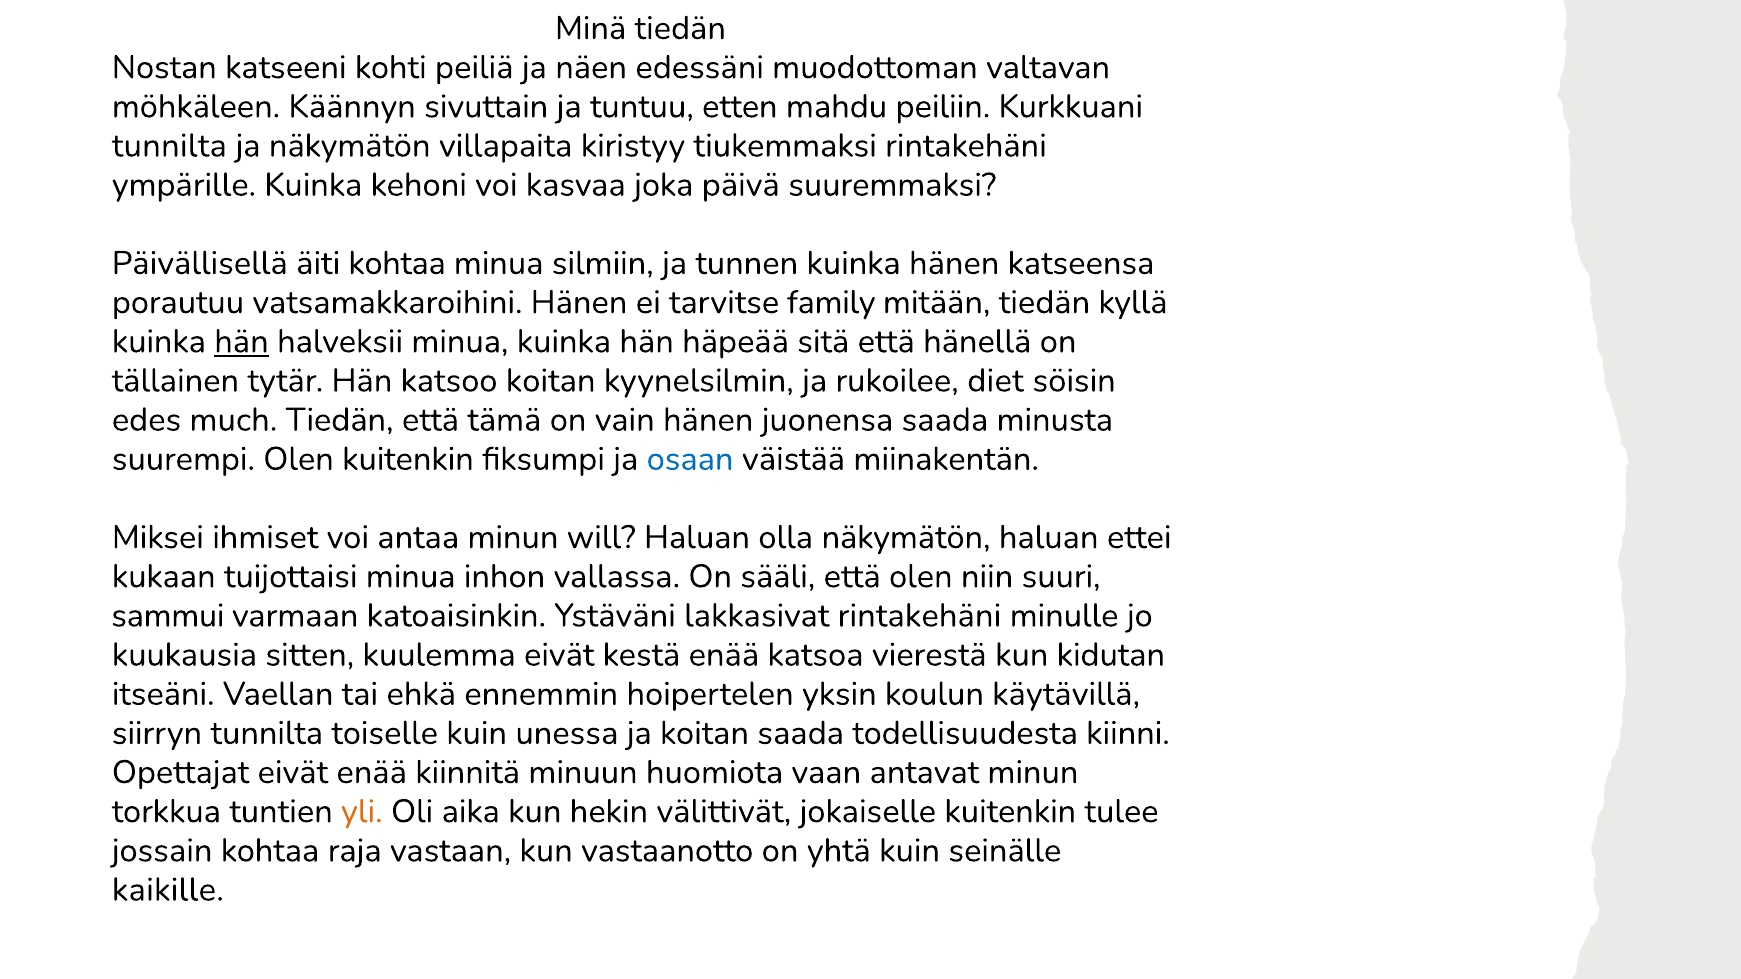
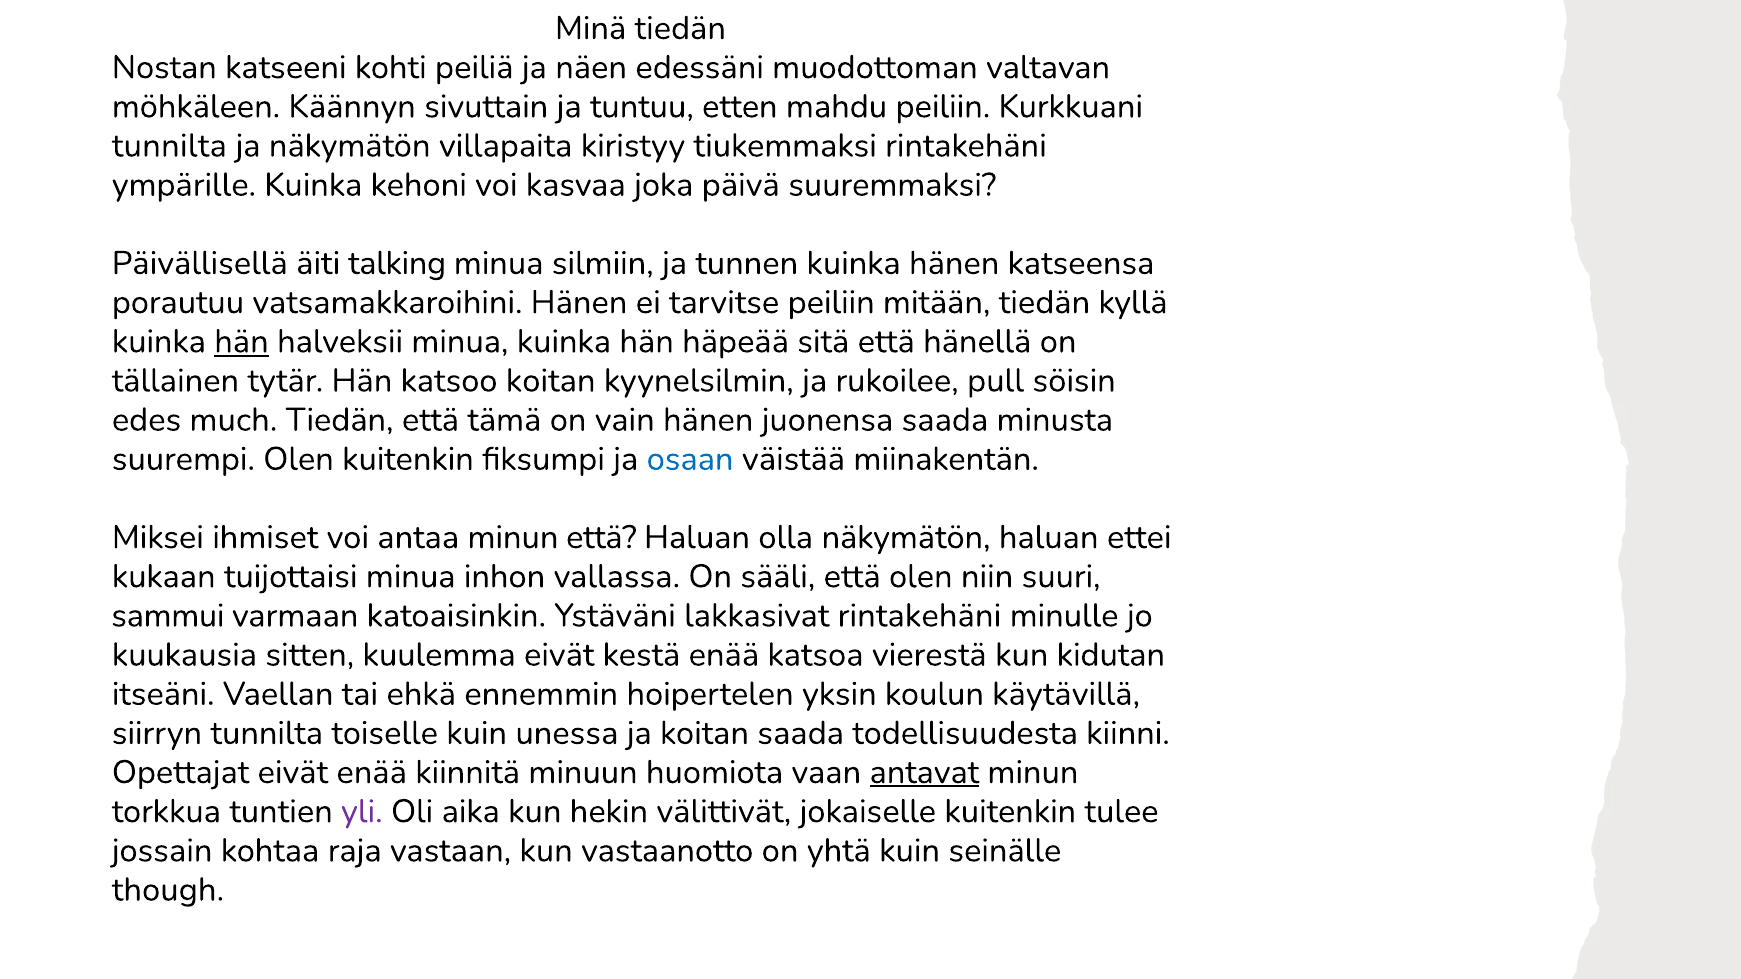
äiti kohtaa: kohtaa -> talking
tarvitse family: family -> peiliin
diet: diet -> pull
minun will: will -> että
antavat underline: none -> present
yli colour: orange -> purple
kaikille: kaikille -> though
